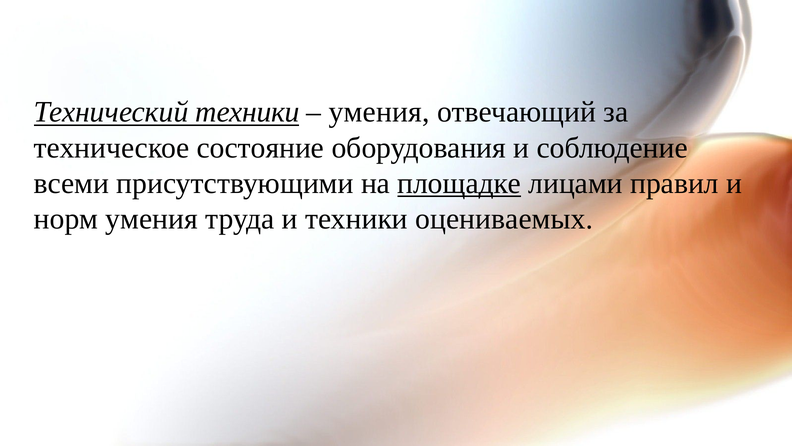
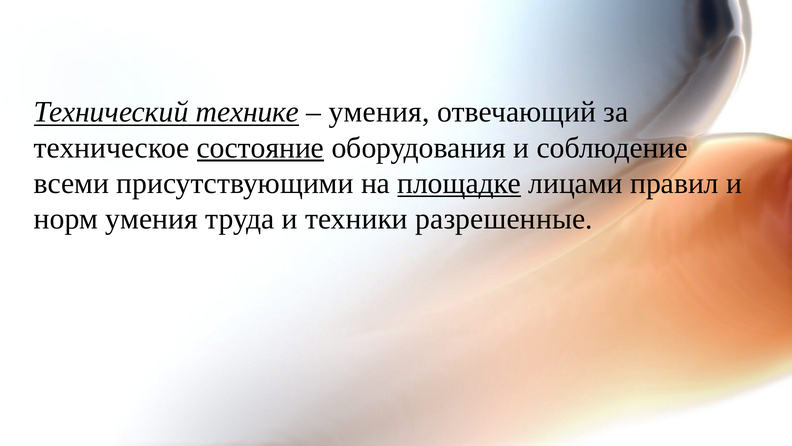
Технический техники: техники -> технике
состояние underline: none -> present
оцениваемых: оцениваемых -> разрешенные
